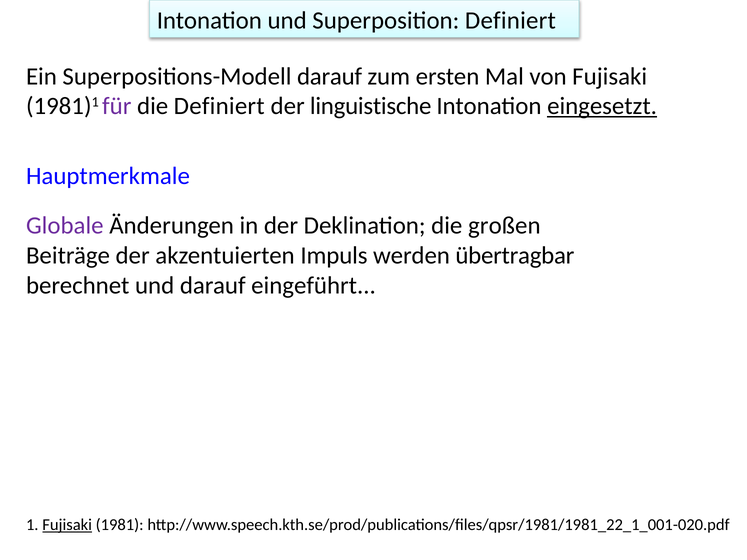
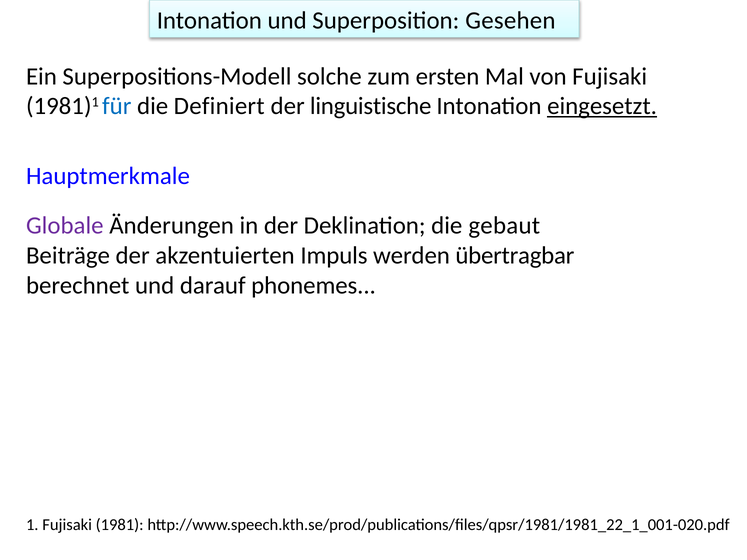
Superposition Definiert: Definiert -> Gesehen
Superpositions-Modell darauf: darauf -> solche
für colour: purple -> blue
großen: großen -> gebaut
eingeführt: eingeführt -> phonemes
Fujisaki at (67, 525) underline: present -> none
